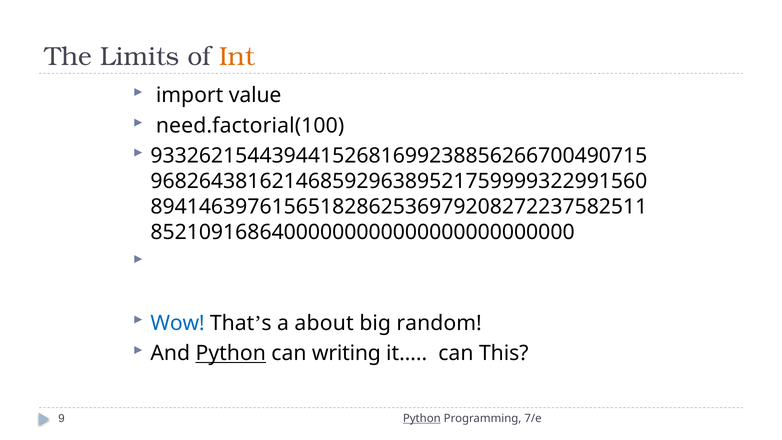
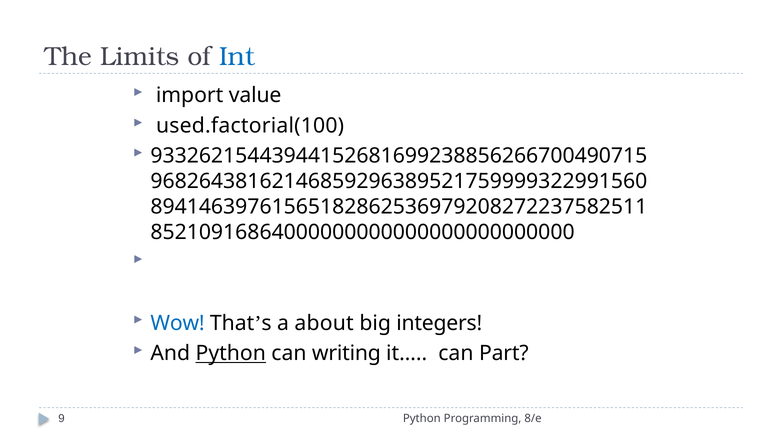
Int colour: orange -> blue
need.factorial(100: need.factorial(100 -> used.factorial(100
random: random -> integers
This: This -> Part
Python at (422, 418) underline: present -> none
7/e: 7/e -> 8/e
